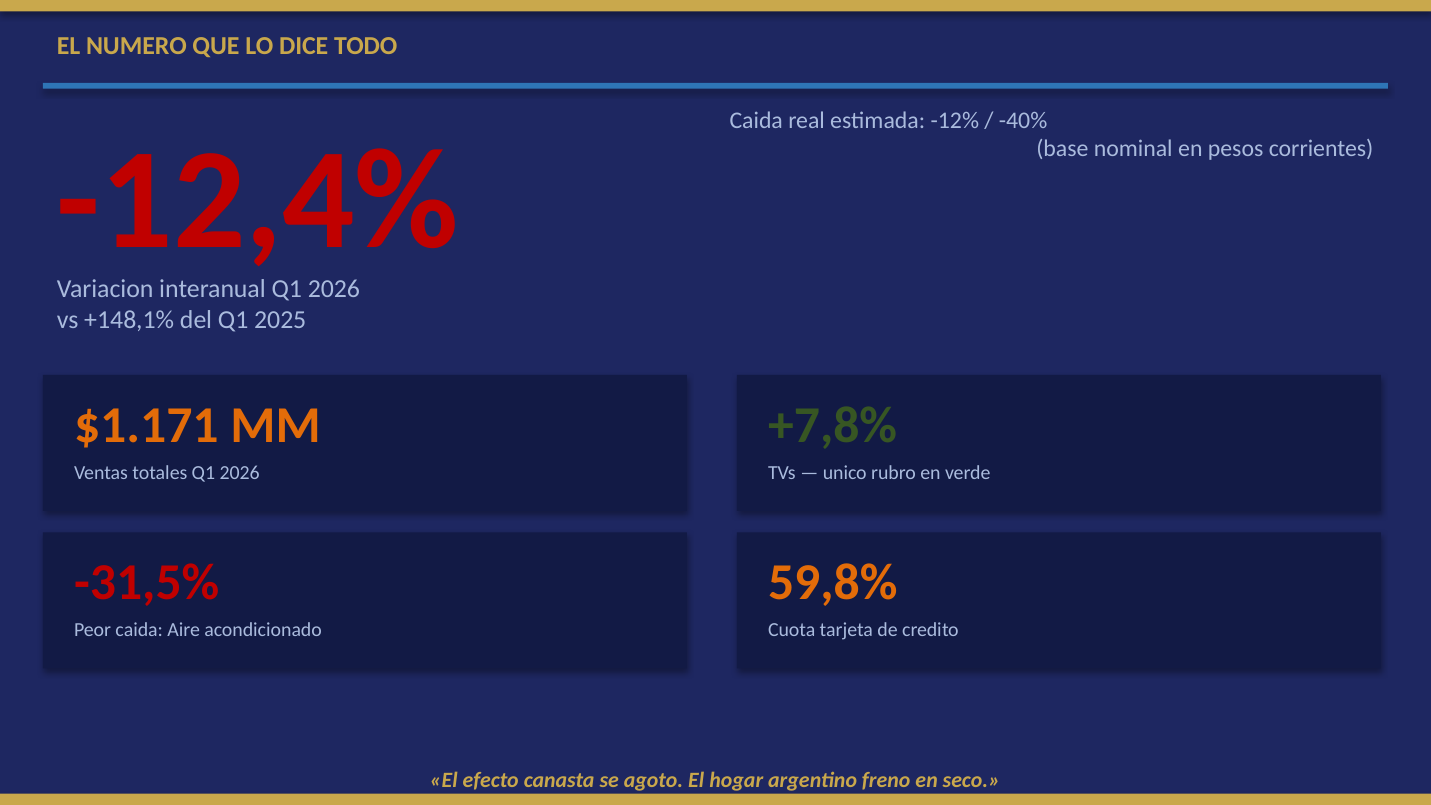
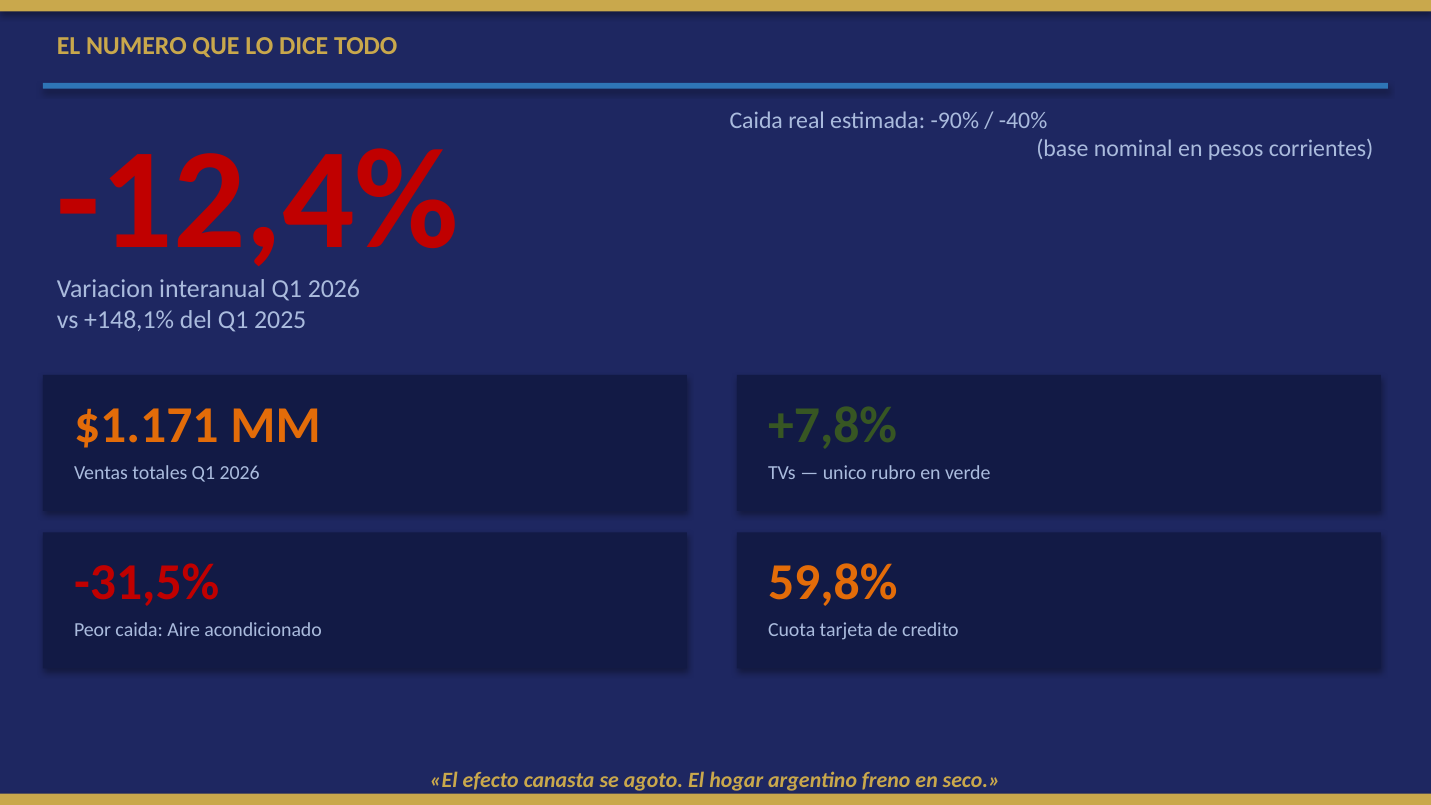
-12%: -12% -> -90%
